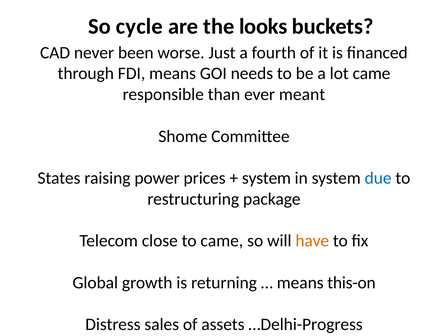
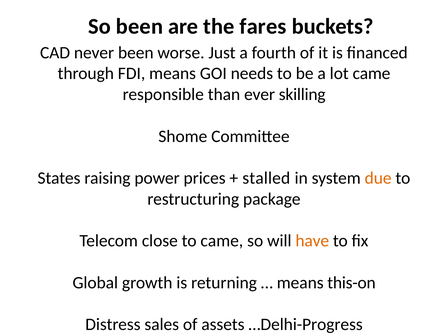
So cycle: cycle -> been
looks: looks -> fares
meant: meant -> skilling
system at (266, 178): system -> stalled
due colour: blue -> orange
